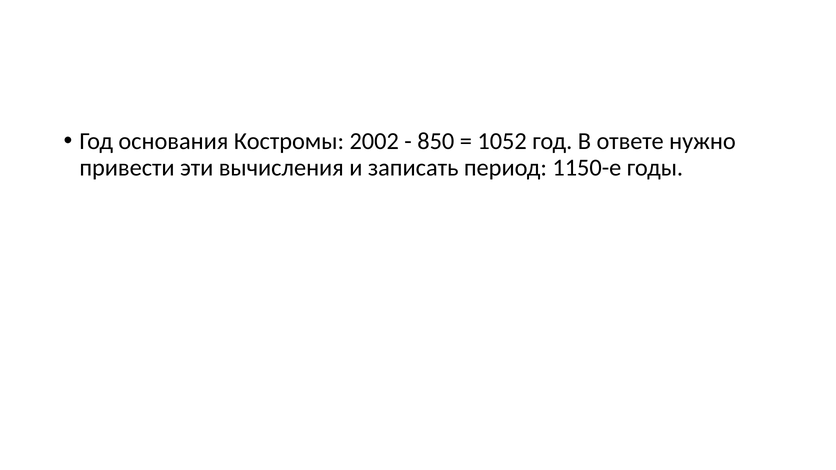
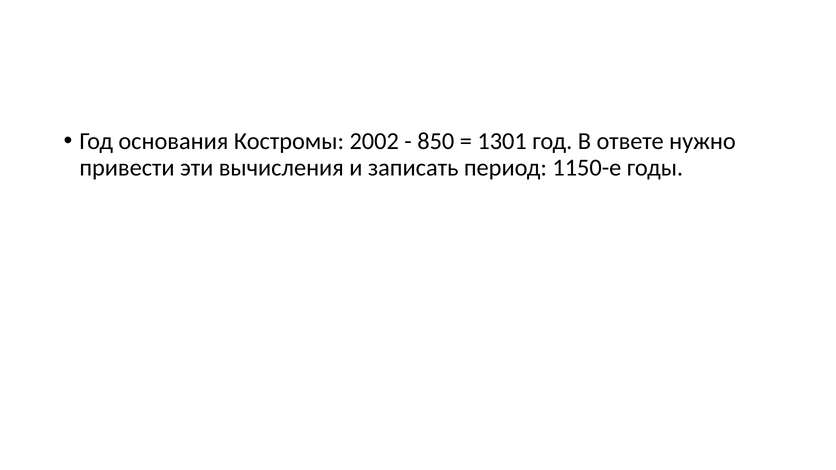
1052: 1052 -> 1301
